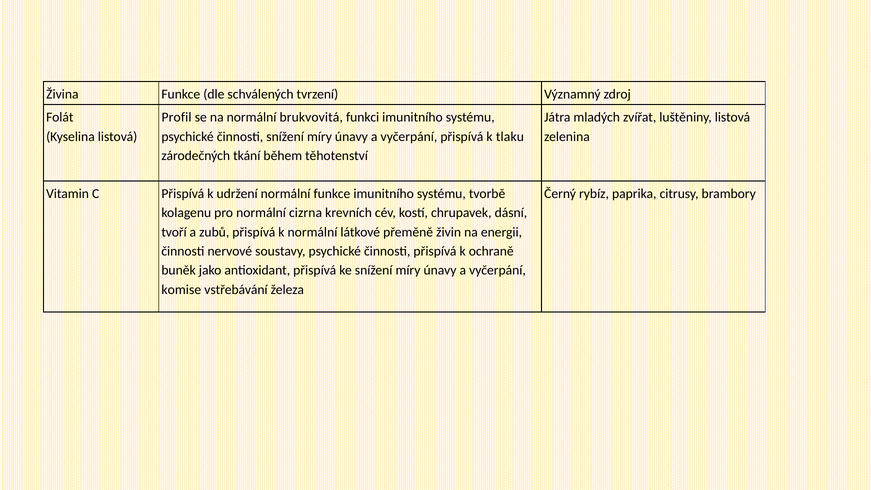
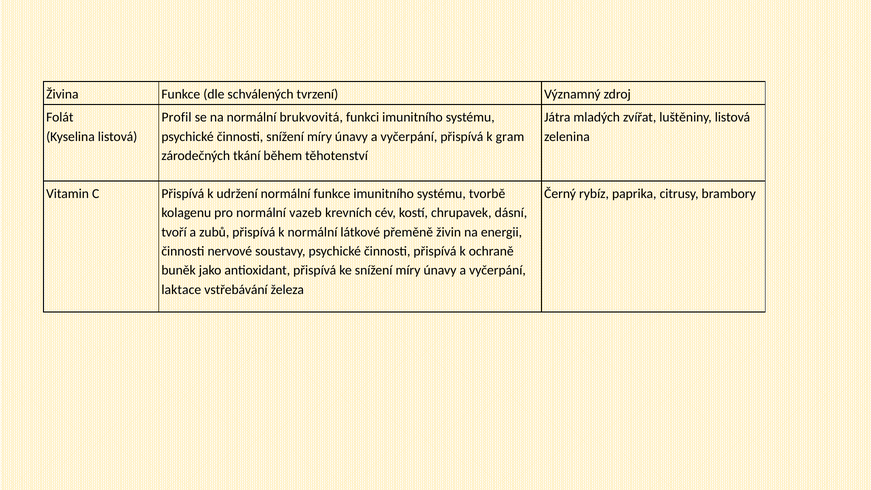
tlaku: tlaku -> gram
cizrna: cizrna -> vazeb
komise: komise -> laktace
